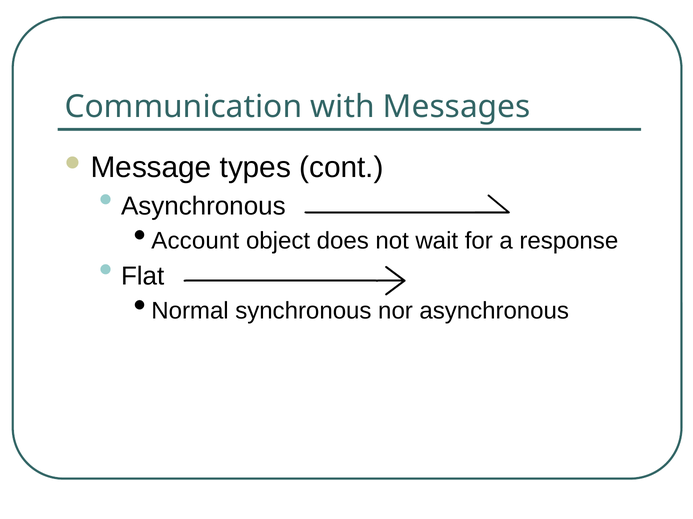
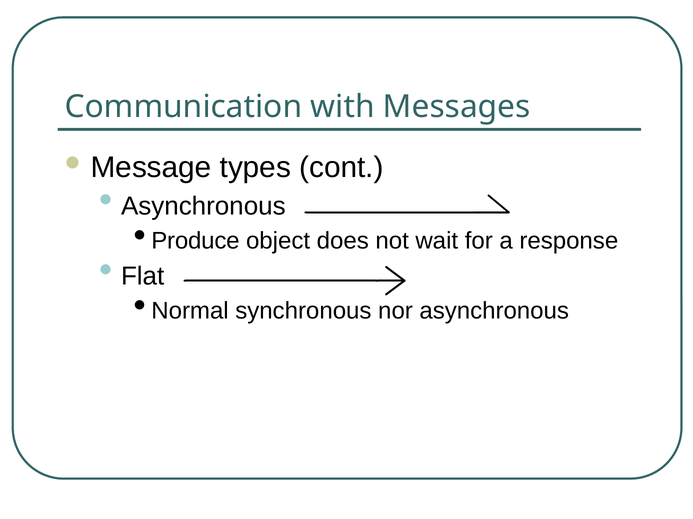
Account: Account -> Produce
